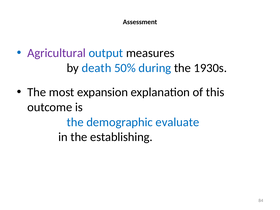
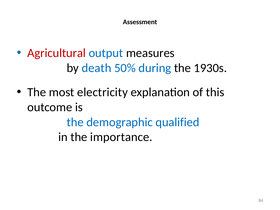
Agricultural colour: purple -> red
expansion: expansion -> electricity
evaluate: evaluate -> qualified
establishing: establishing -> importance
